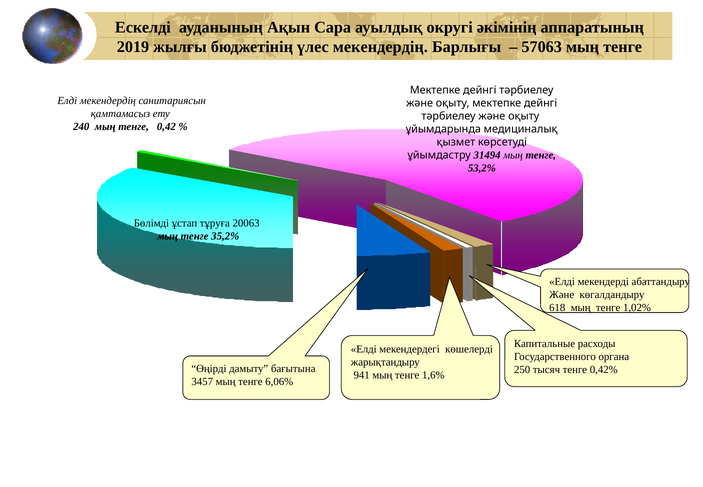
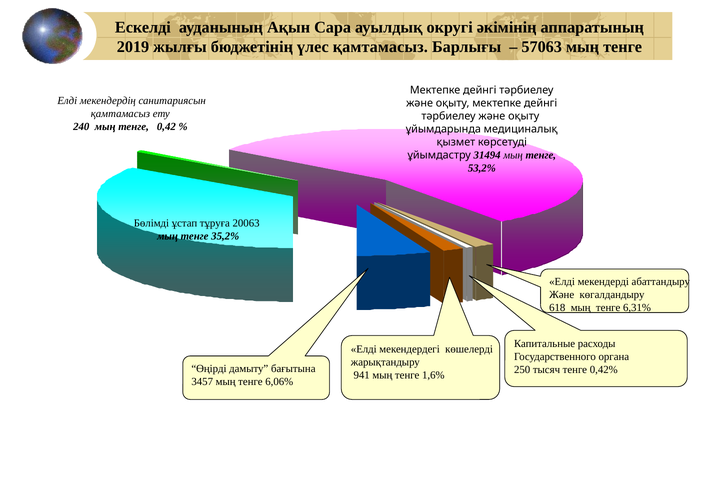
үлес мекендердің: мекендердің -> қамтамасыз
1,02%: 1,02% -> 6,31%
